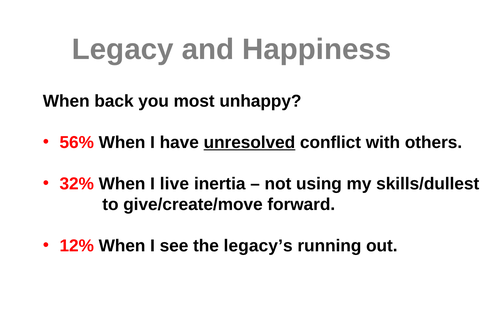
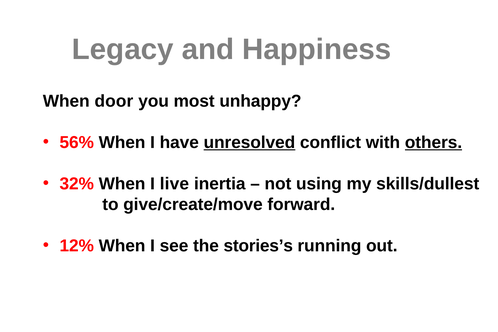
back: back -> door
others underline: none -> present
legacy’s: legacy’s -> stories’s
